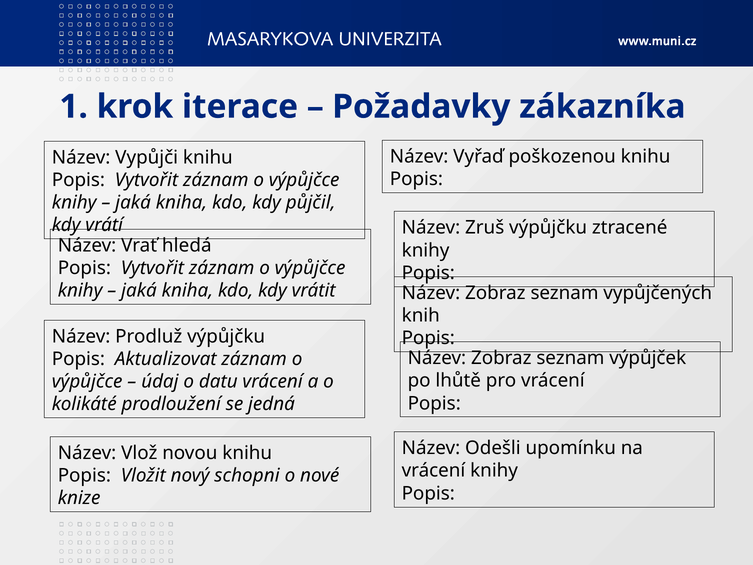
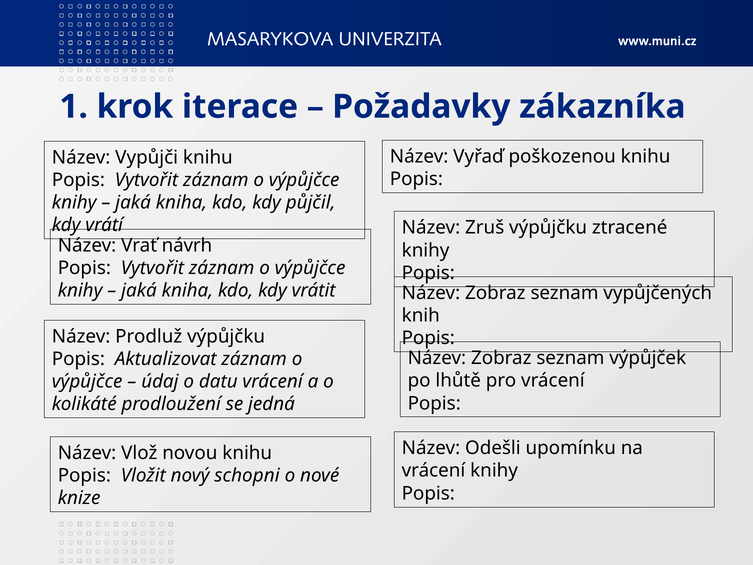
hledá: hledá -> návrh
